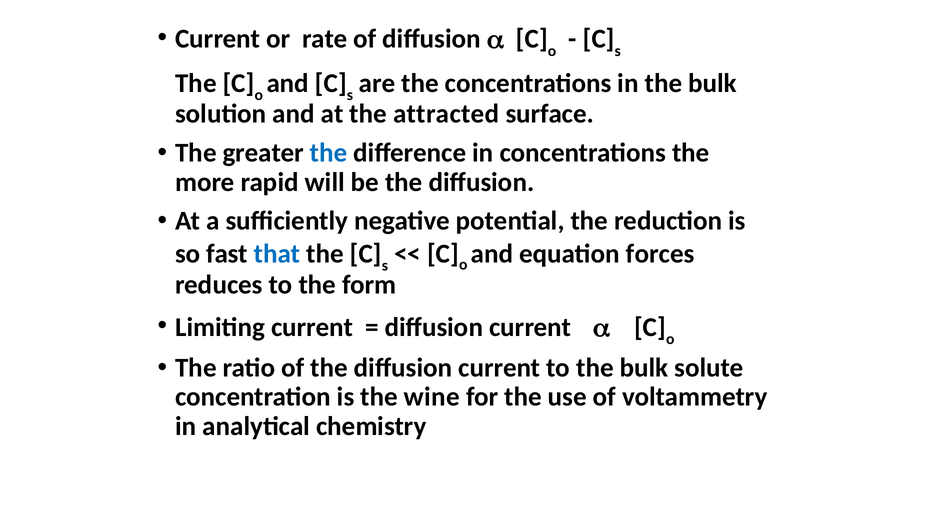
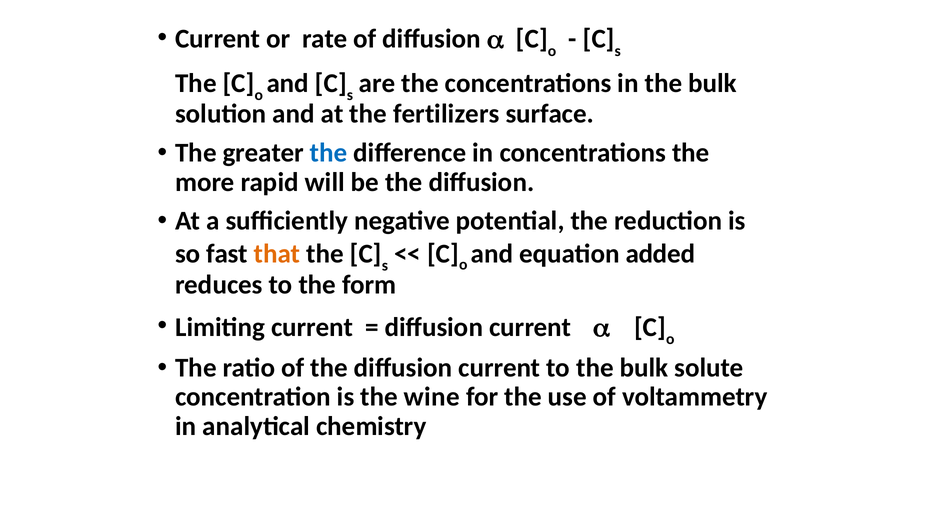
attracted: attracted -> fertilizers
that colour: blue -> orange
forces: forces -> added
